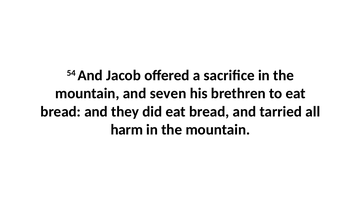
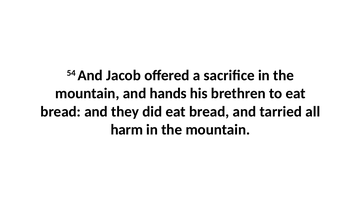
seven: seven -> hands
